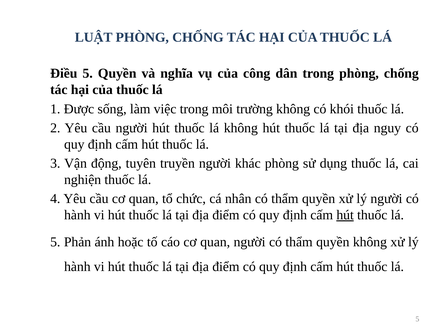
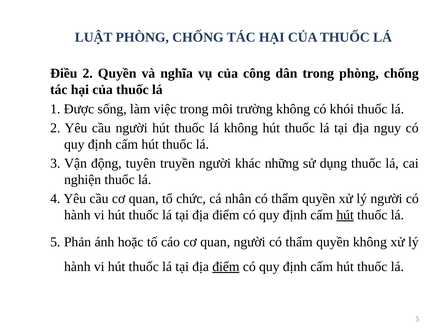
Điều 5: 5 -> 2
khác phòng: phòng -> những
điểm at (226, 267) underline: none -> present
